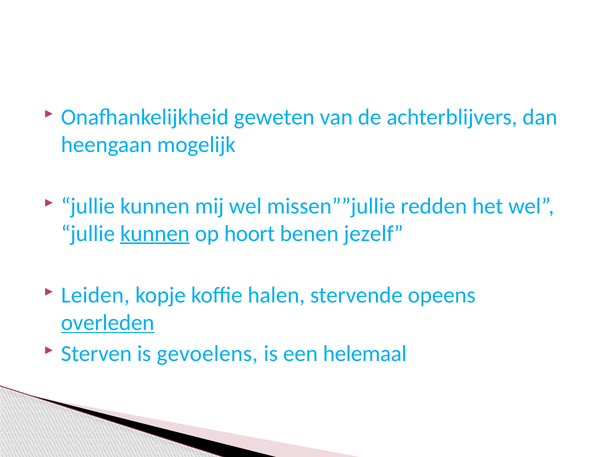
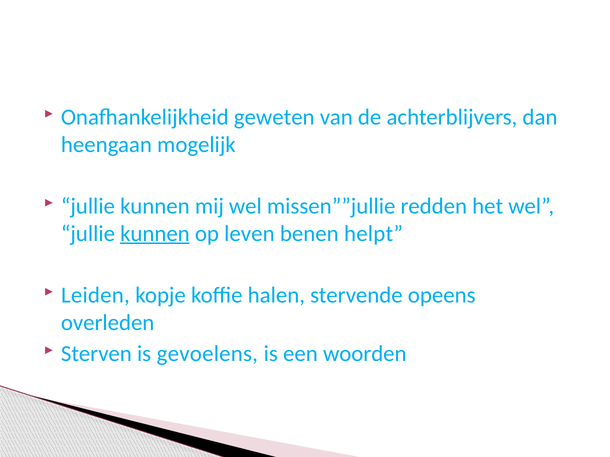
hoort: hoort -> leven
jezelf: jezelf -> helpt
overleden underline: present -> none
helemaal: helemaal -> woorden
